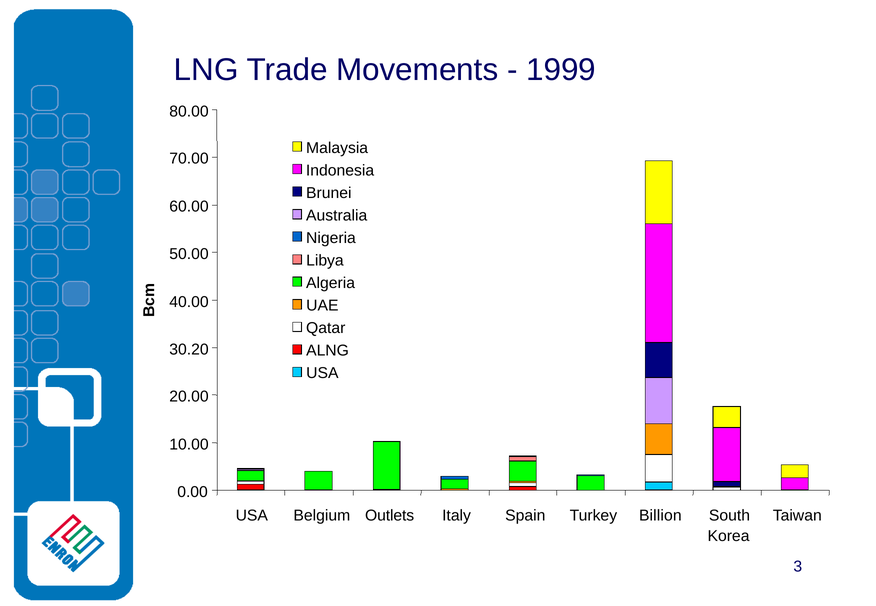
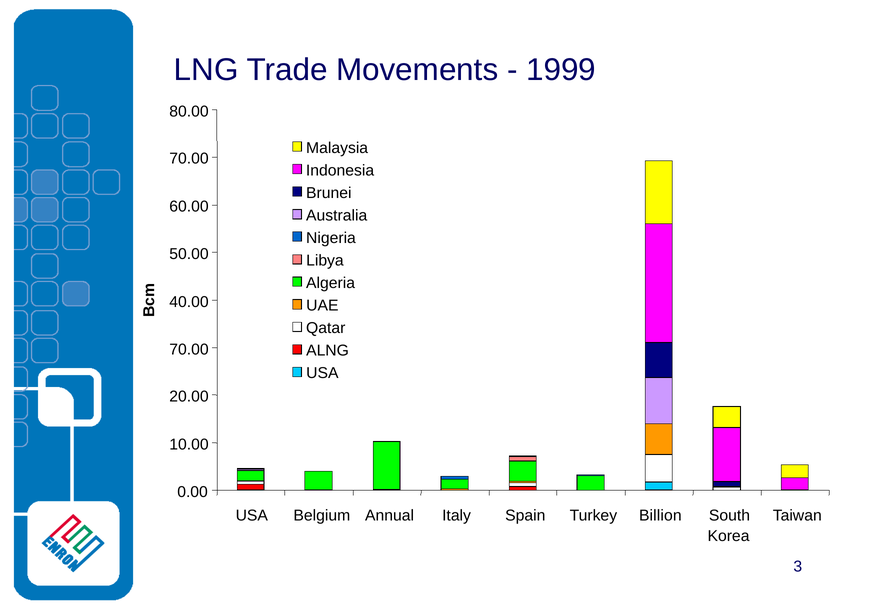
30.20 at (189, 350): 30.20 -> 70.00
Outlets: Outlets -> Annual
